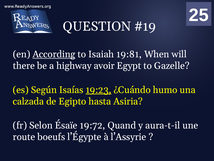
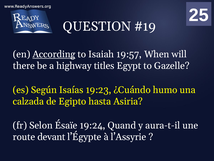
19:81: 19:81 -> 19:57
avoir: avoir -> titles
19:23 underline: present -> none
19:72: 19:72 -> 19:24
boeufs: boeufs -> devant
